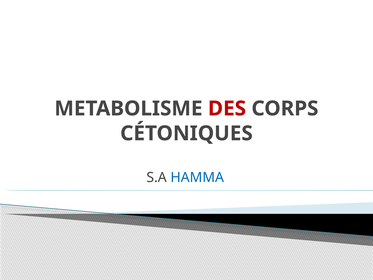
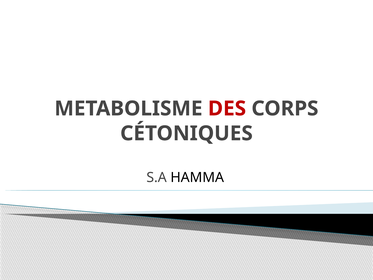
HAMMA colour: blue -> black
